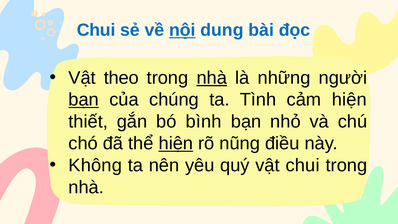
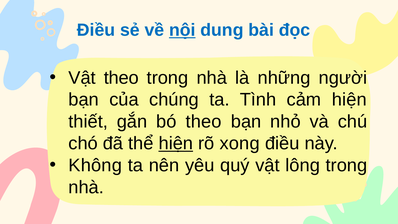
Chui at (96, 30): Chui -> Điều
nhà at (212, 78) underline: present -> none
bạn at (84, 100) underline: present -> none
bó bình: bình -> theo
nũng: nũng -> xong
vật chui: chui -> lông
